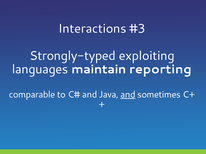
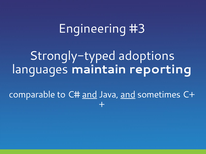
Interactions: Interactions -> Engineering
exploiting: exploiting -> adoptions
and at (90, 95) underline: none -> present
